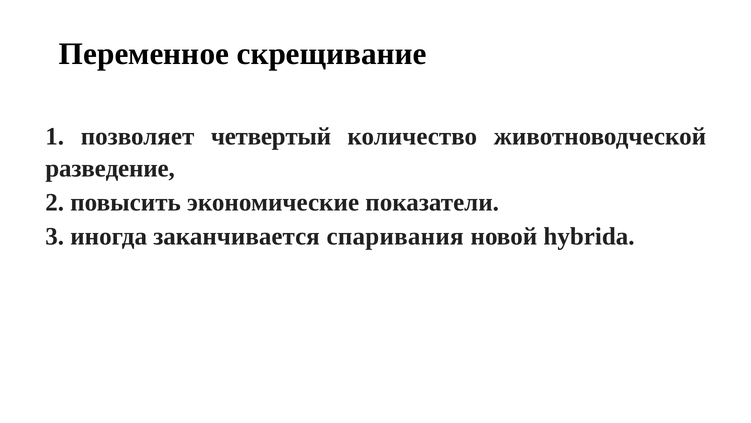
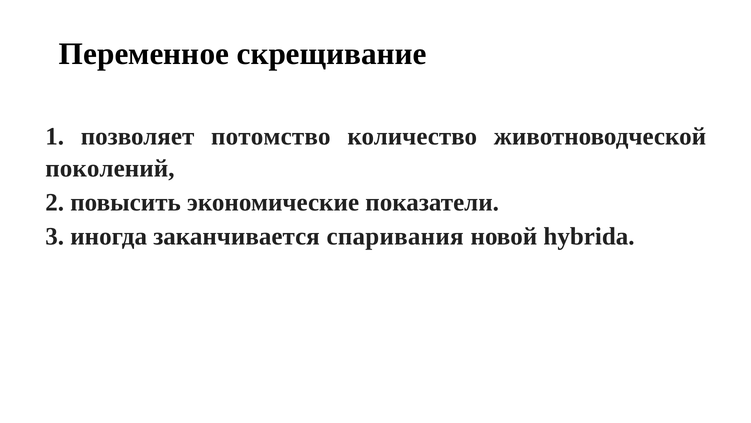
четвертый: четвертый -> потомство
разведение: разведение -> поколений
